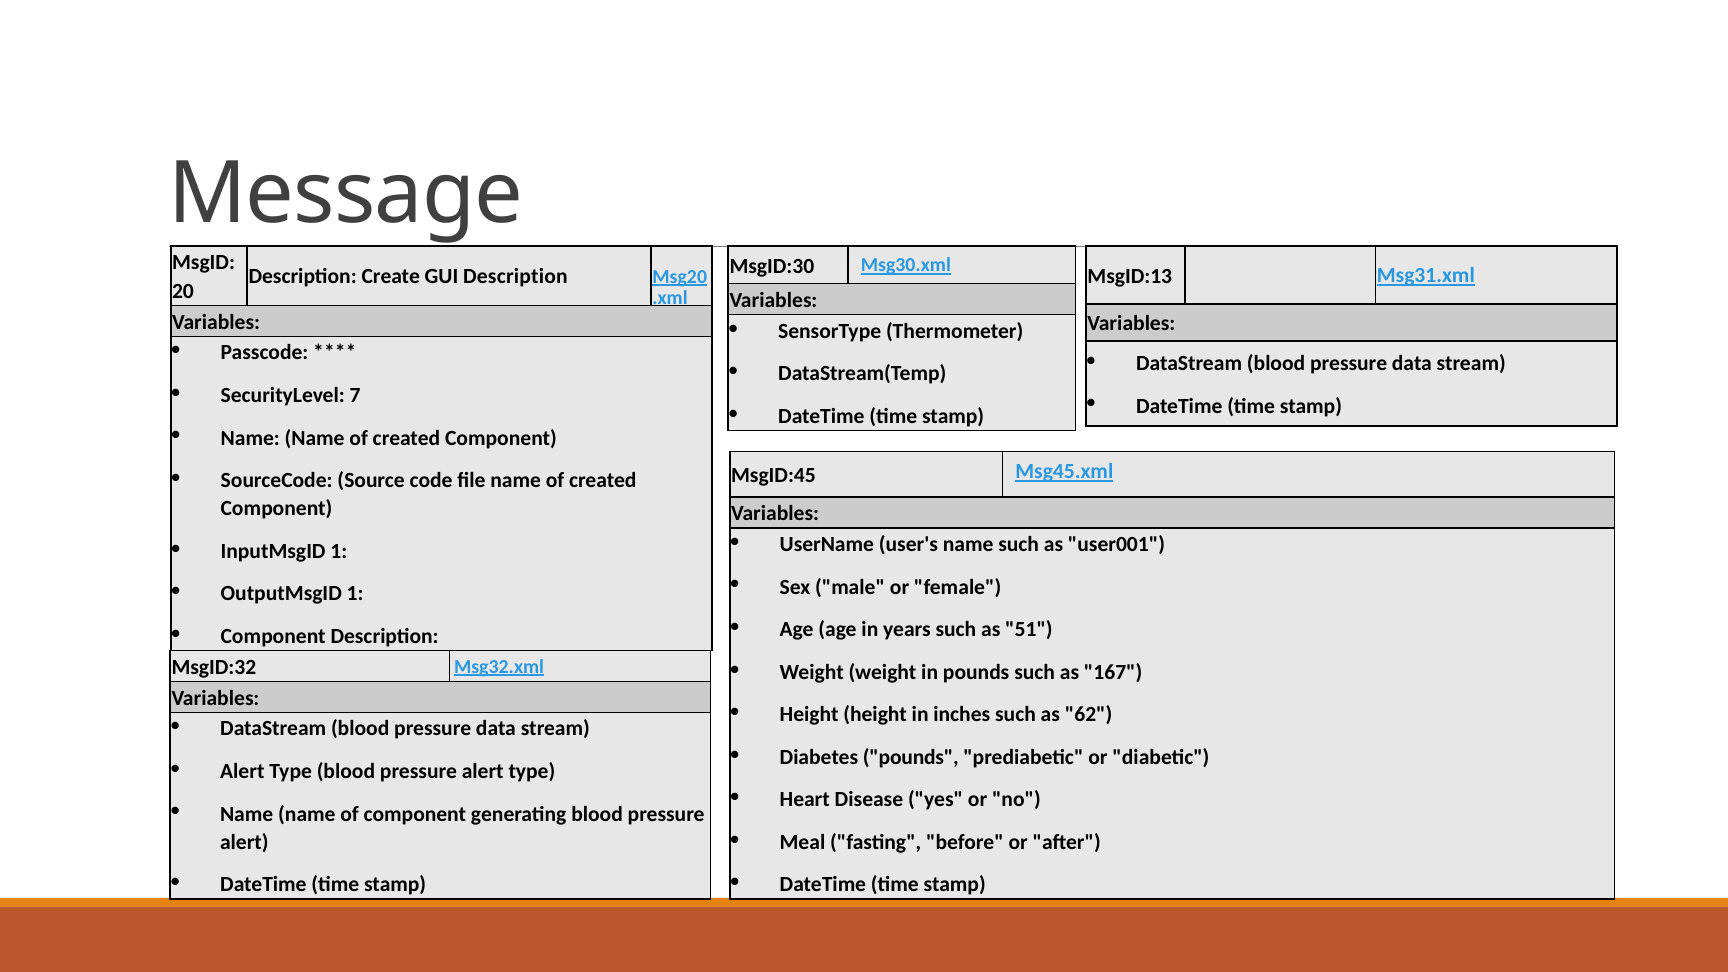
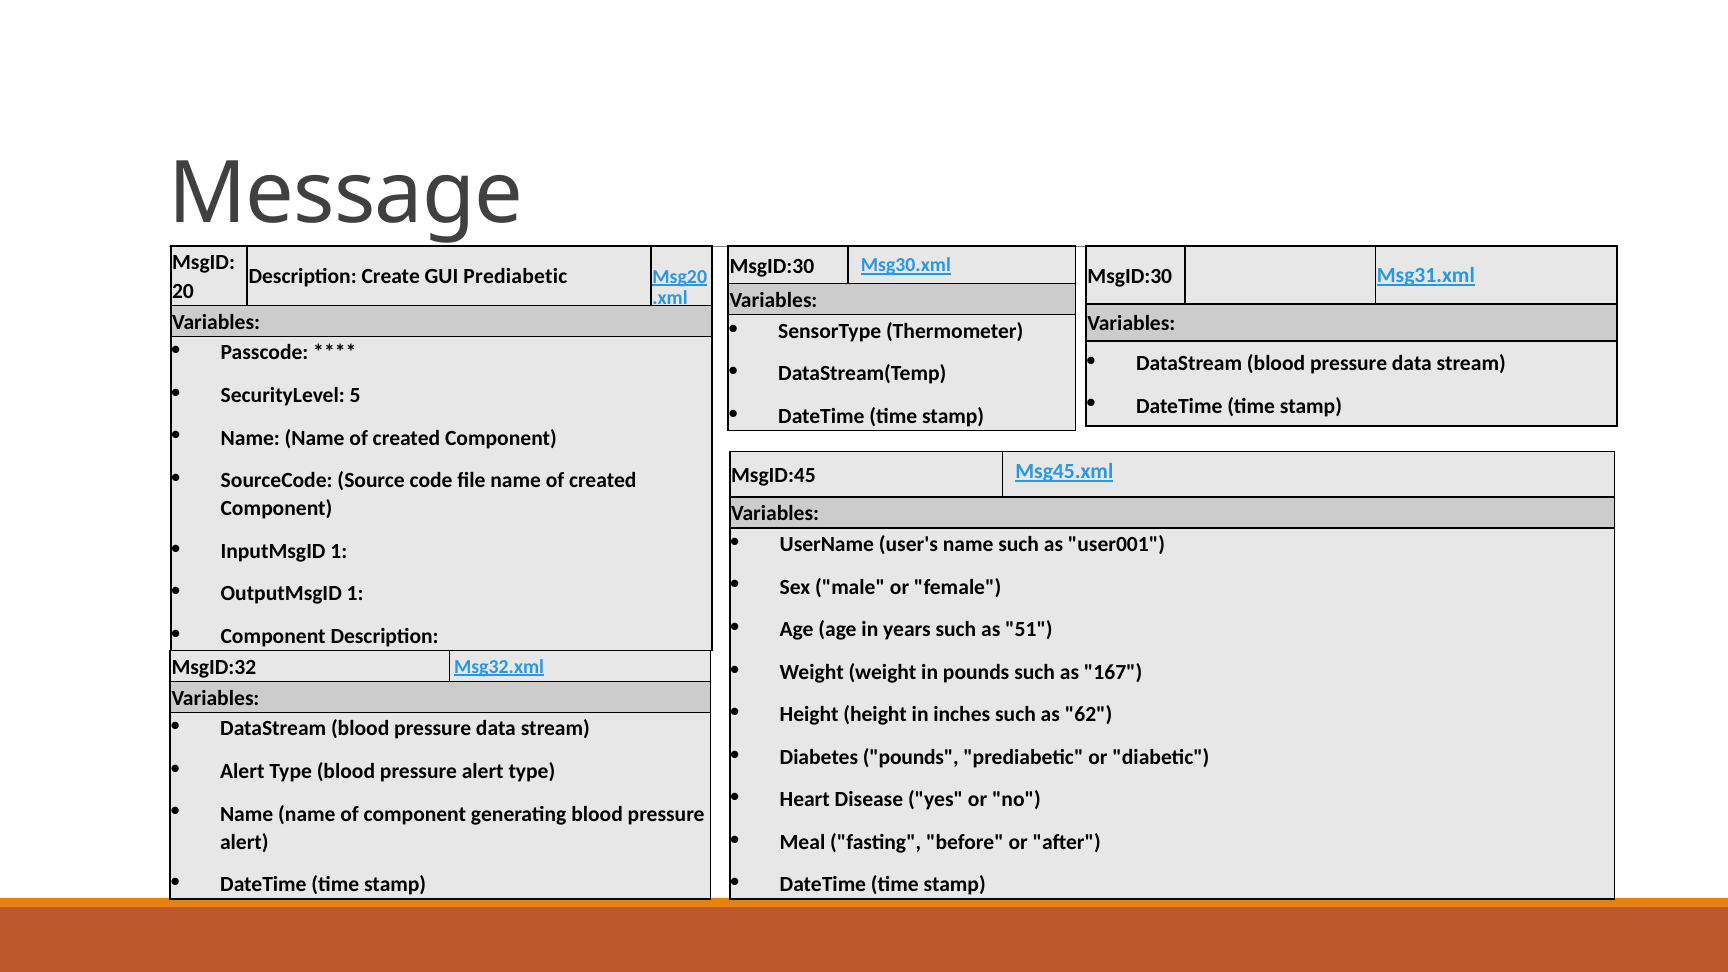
MsgID:13 at (1130, 276): MsgID:13 -> MsgID:30
GUI Description: Description -> Prediabetic
7: 7 -> 5
